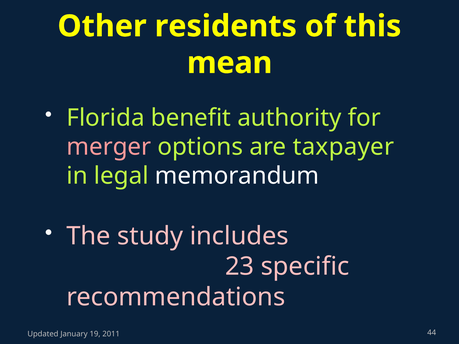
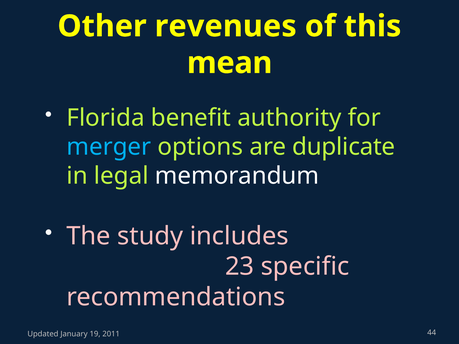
residents: residents -> revenues
merger colour: pink -> light blue
taxpayer: taxpayer -> duplicate
